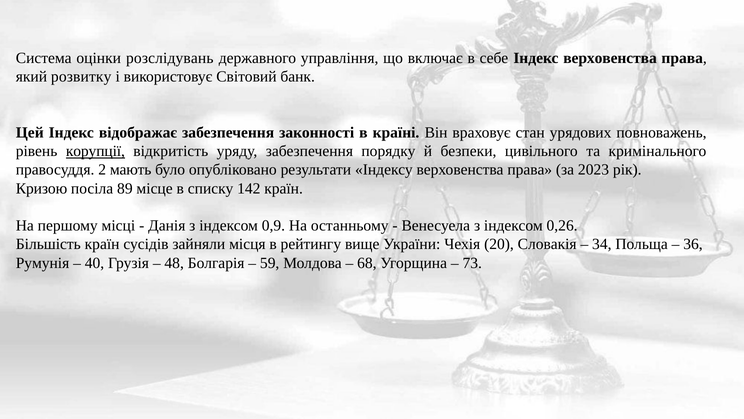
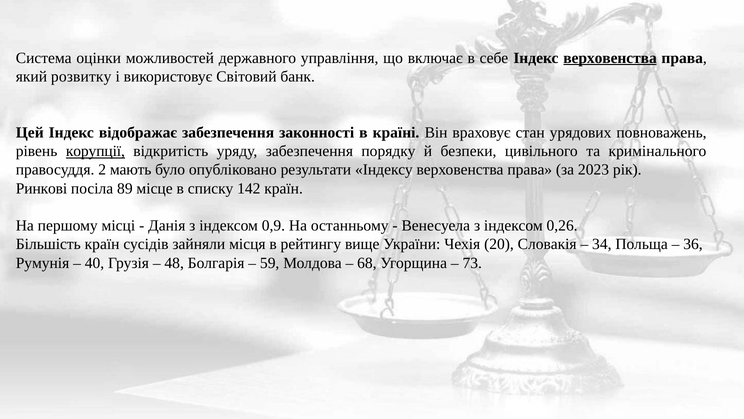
розслідувань: розслідувань -> можливостей
верховенства at (610, 58) underline: none -> present
Кризою: Кризою -> Ринкові
